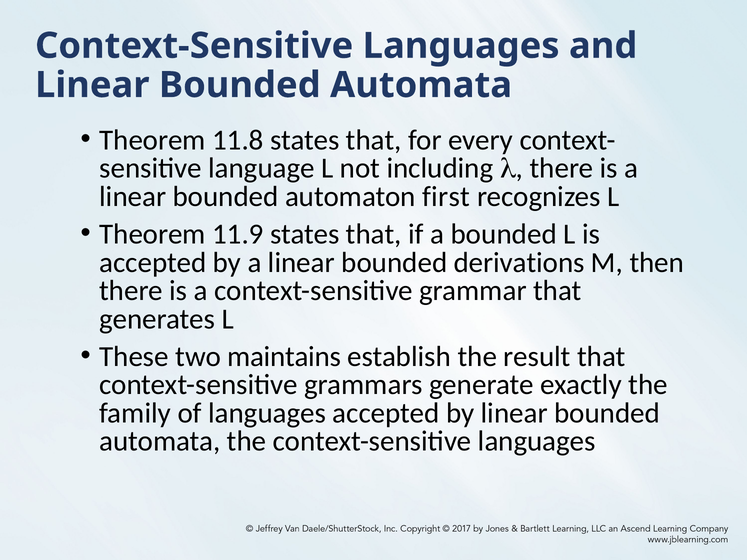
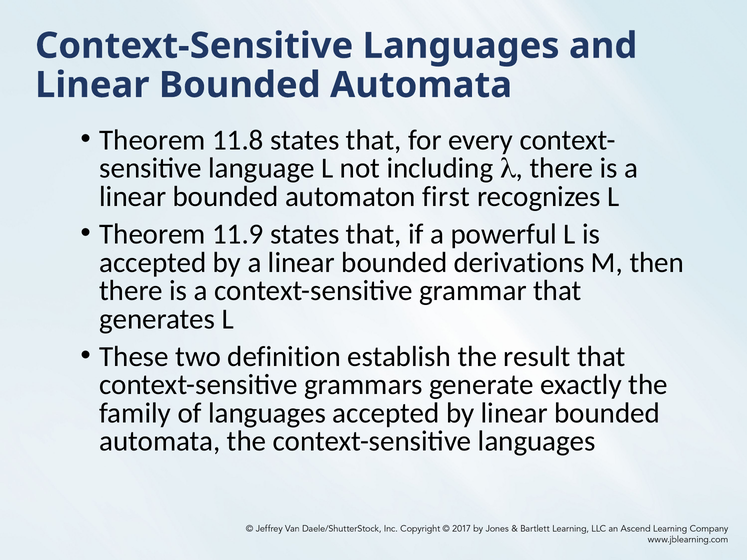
a bounded: bounded -> powerful
maintains: maintains -> definition
